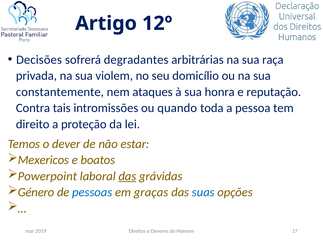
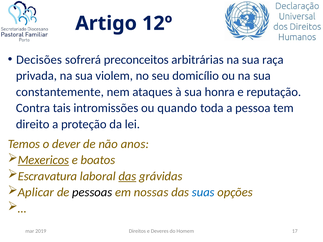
degradantes: degradantes -> preconceitos
estar: estar -> anos
Mexericos underline: none -> present
Powerpoint: Powerpoint -> Escravatura
Género: Género -> Aplicar
pessoas colour: blue -> black
graças: graças -> nossas
